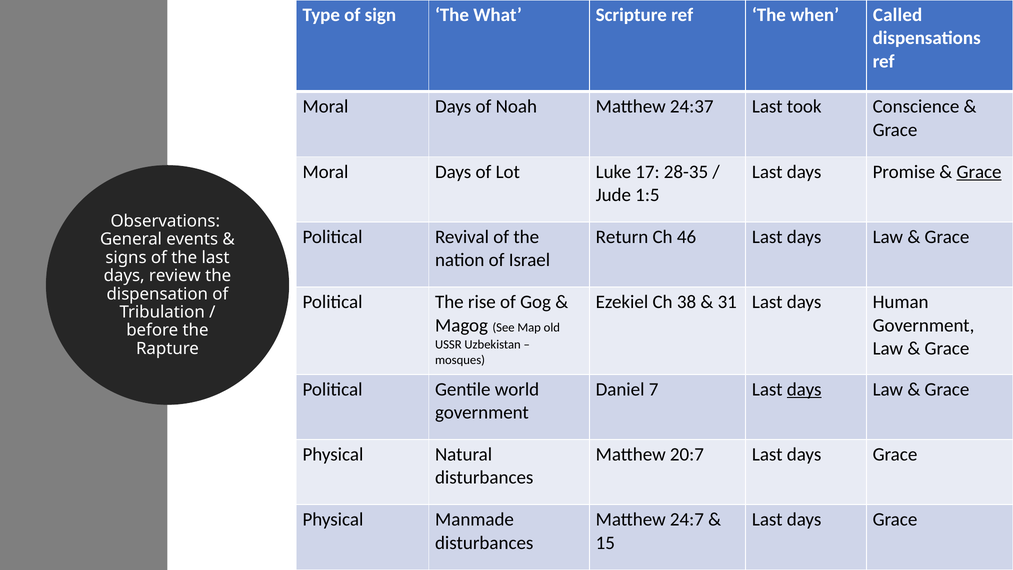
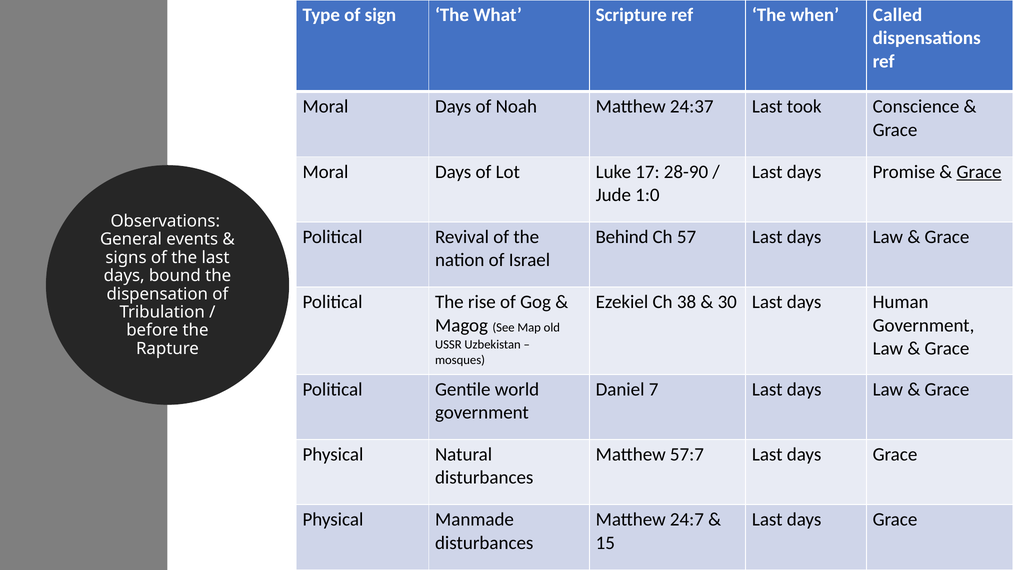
28-35: 28-35 -> 28-90
1:5: 1:5 -> 1:0
Return: Return -> Behind
46: 46 -> 57
review: review -> bound
31: 31 -> 30
days at (804, 389) underline: present -> none
20:7: 20:7 -> 57:7
